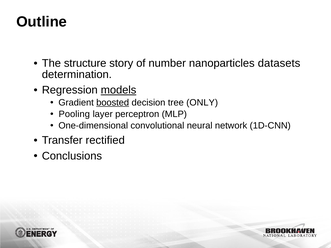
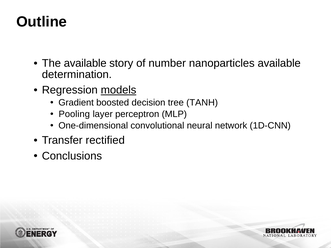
The structure: structure -> available
nanoparticles datasets: datasets -> available
boosted underline: present -> none
ONLY: ONLY -> TANH
